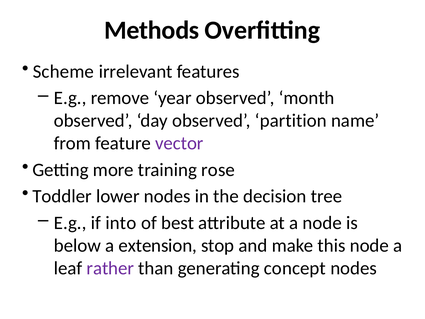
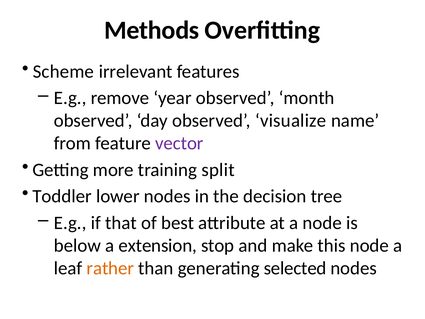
partition: partition -> visualize
rose: rose -> split
into: into -> that
rather colour: purple -> orange
concept: concept -> selected
